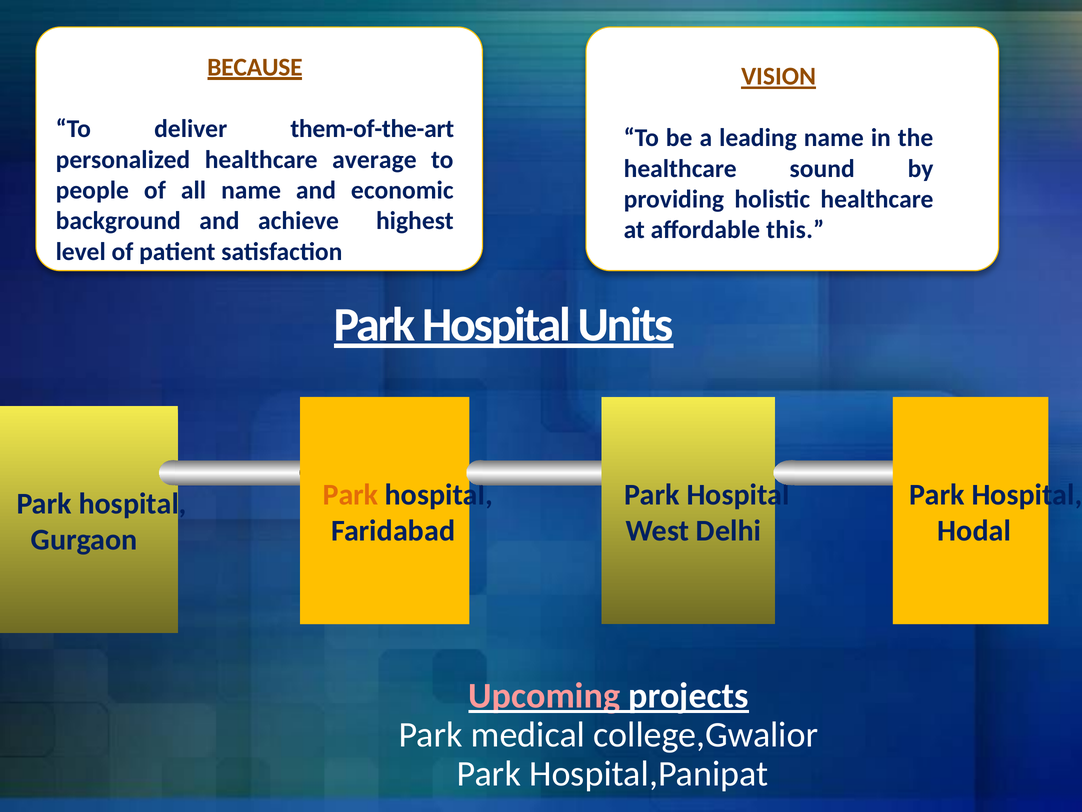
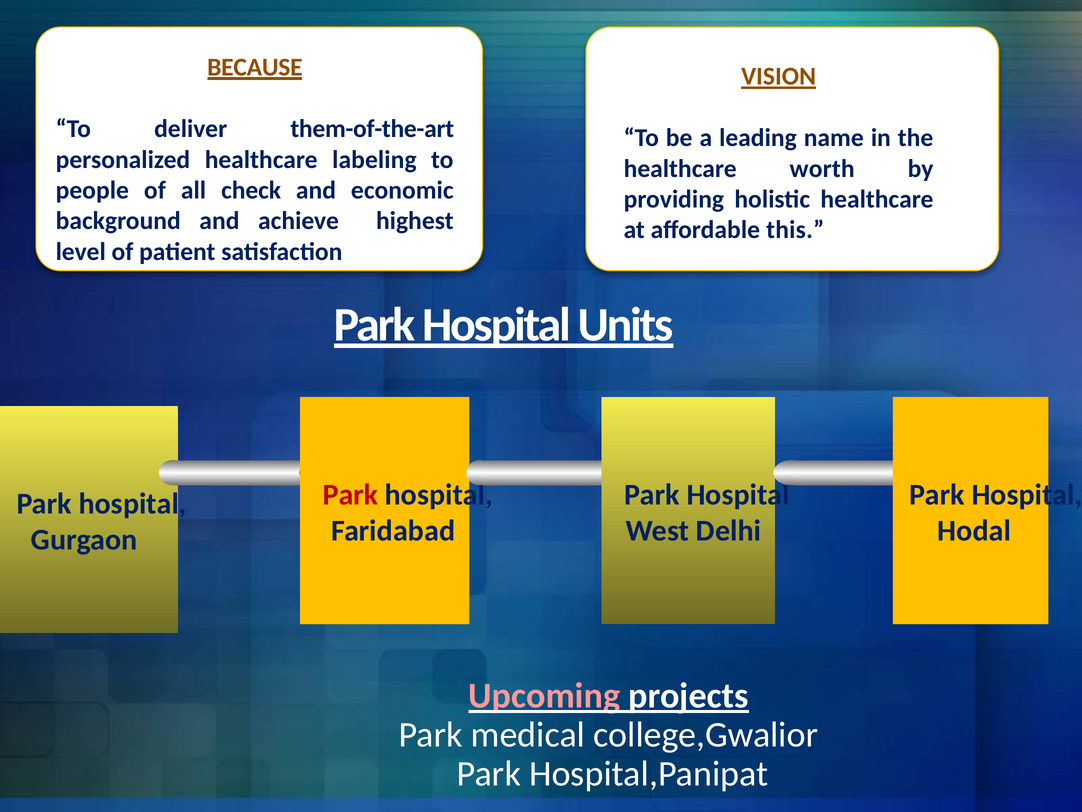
average: average -> labeling
sound: sound -> worth
all name: name -> check
Park at (350, 494) colour: orange -> red
